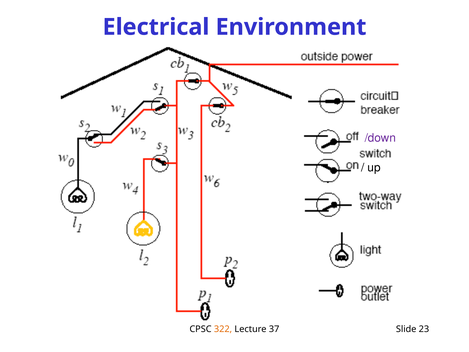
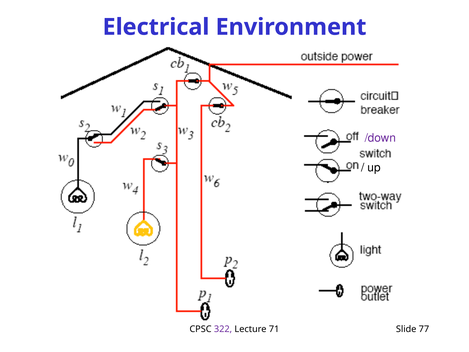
322 colour: orange -> purple
37: 37 -> 71
23: 23 -> 77
